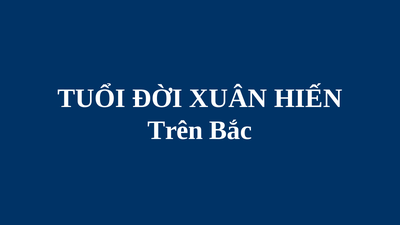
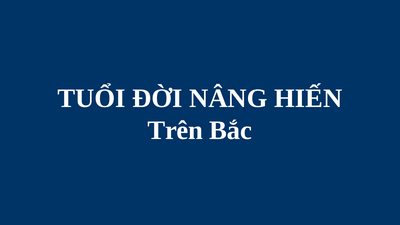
XUÂN: XUÂN -> NÂNG
